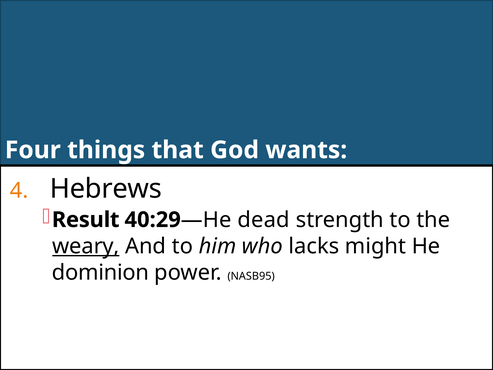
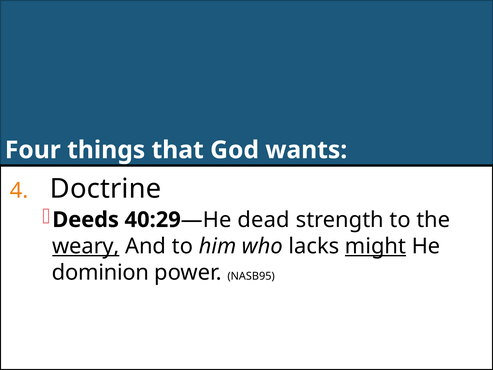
Hebrews: Hebrews -> Doctrine
Result: Result -> Deeds
might underline: none -> present
